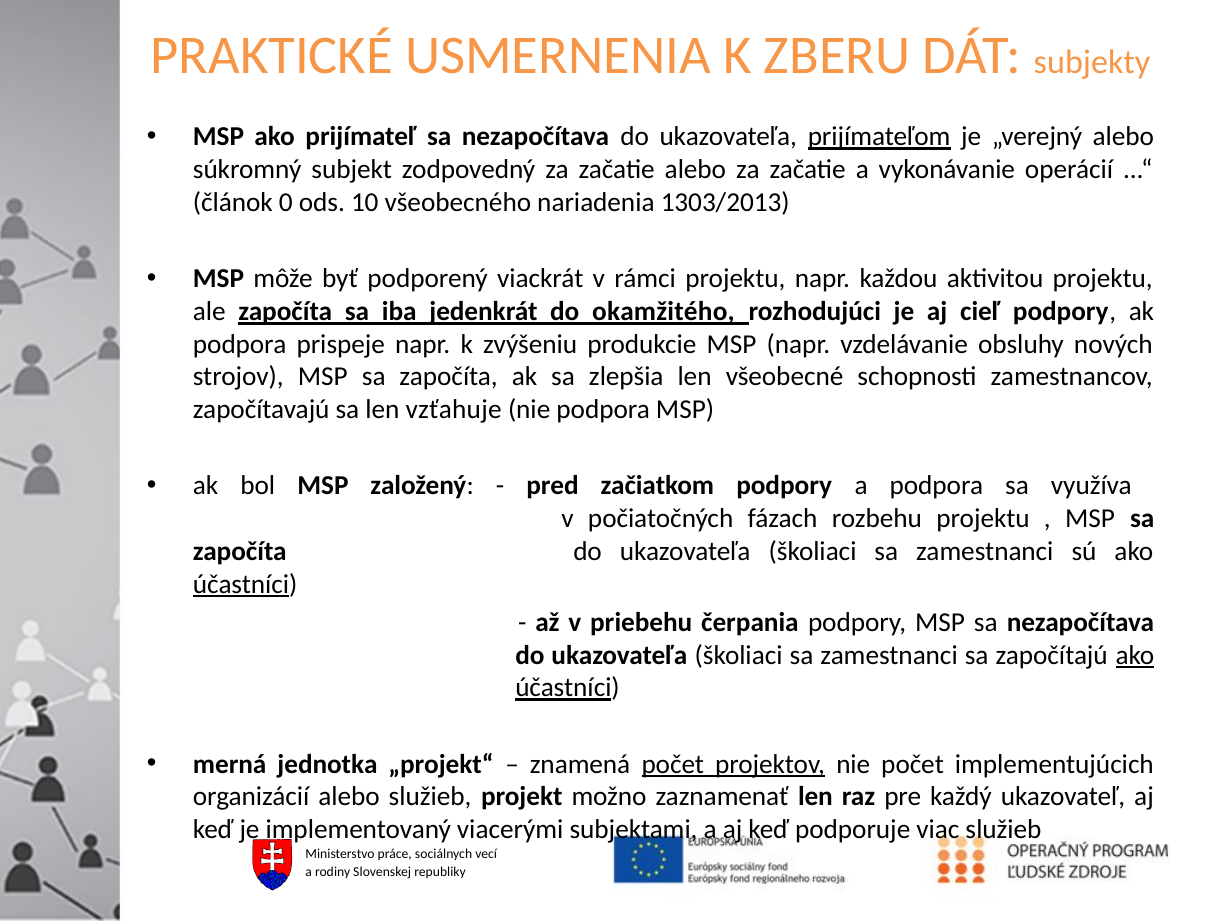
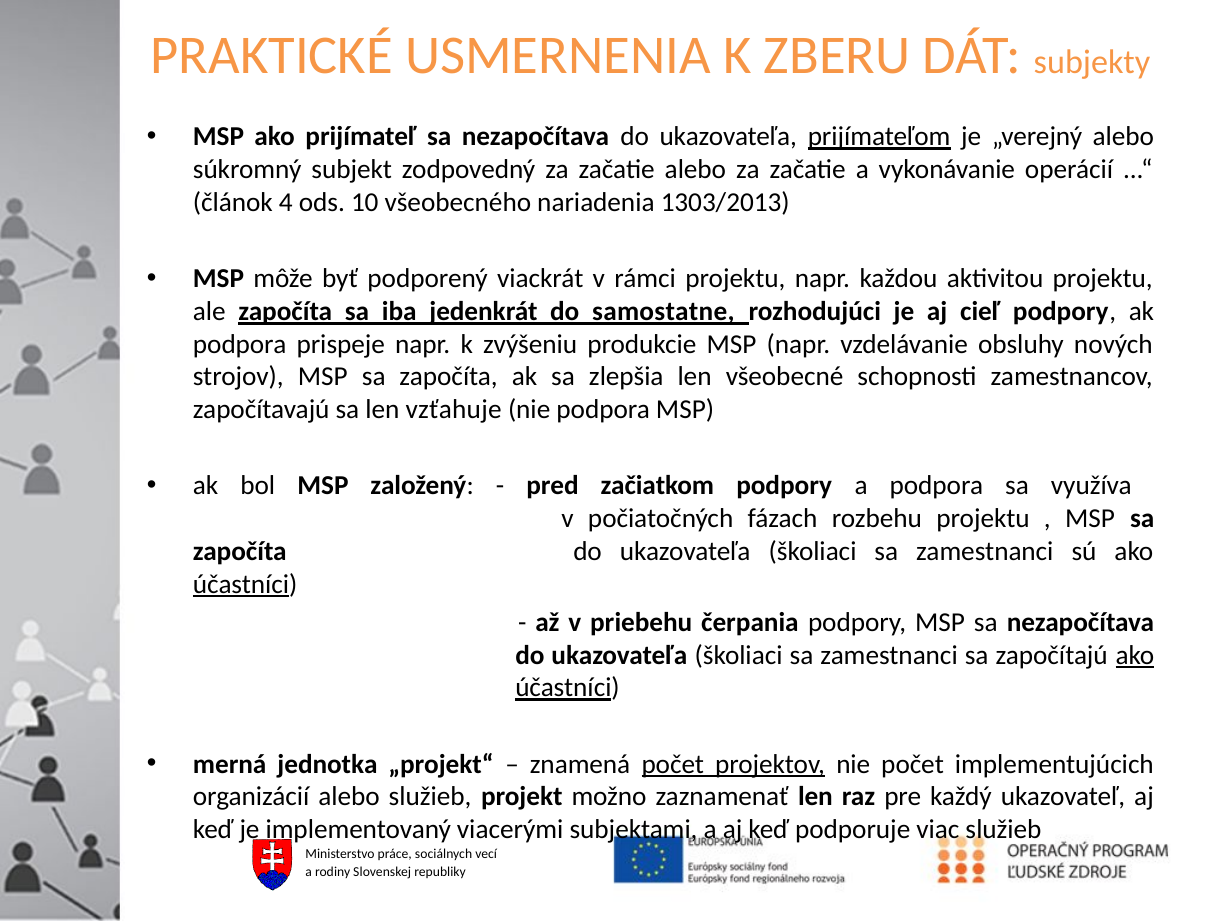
0: 0 -> 4
okamžitého: okamžitého -> samostatne
